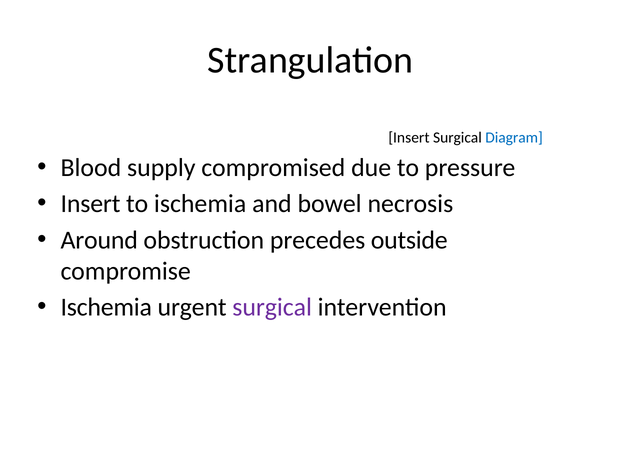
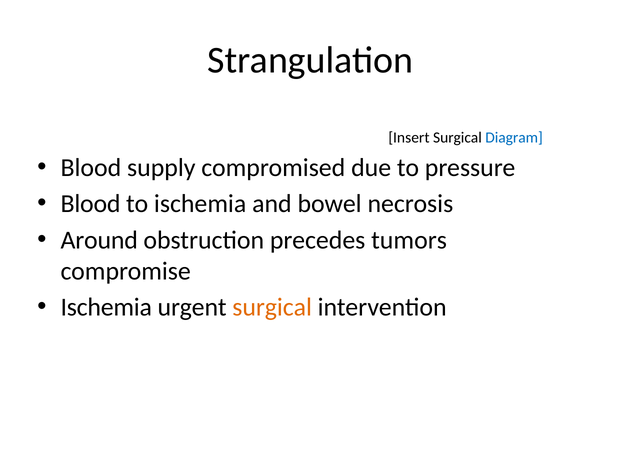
Insert at (91, 204): Insert -> Blood
outside: outside -> tumors
surgical at (272, 307) colour: purple -> orange
